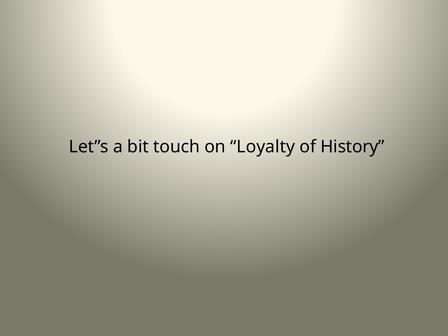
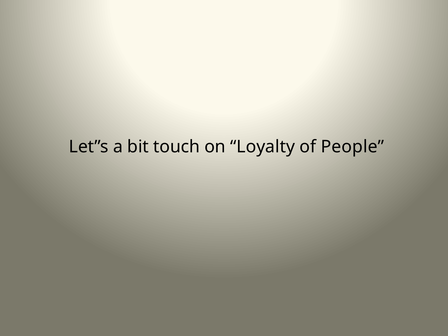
History: History -> People
